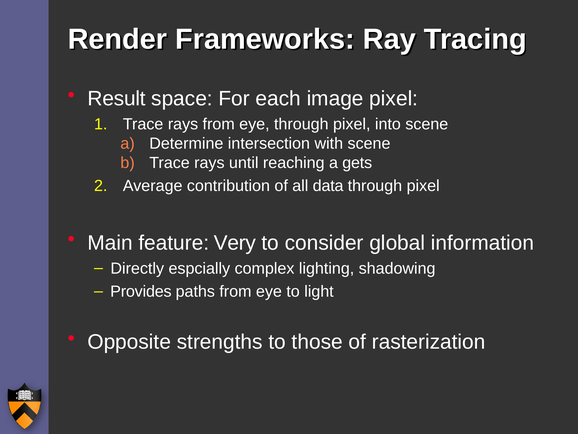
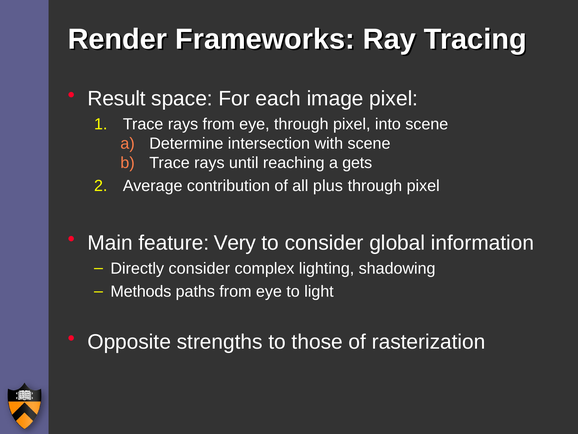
data: data -> plus
Directly espcially: espcially -> consider
Provides: Provides -> Methods
